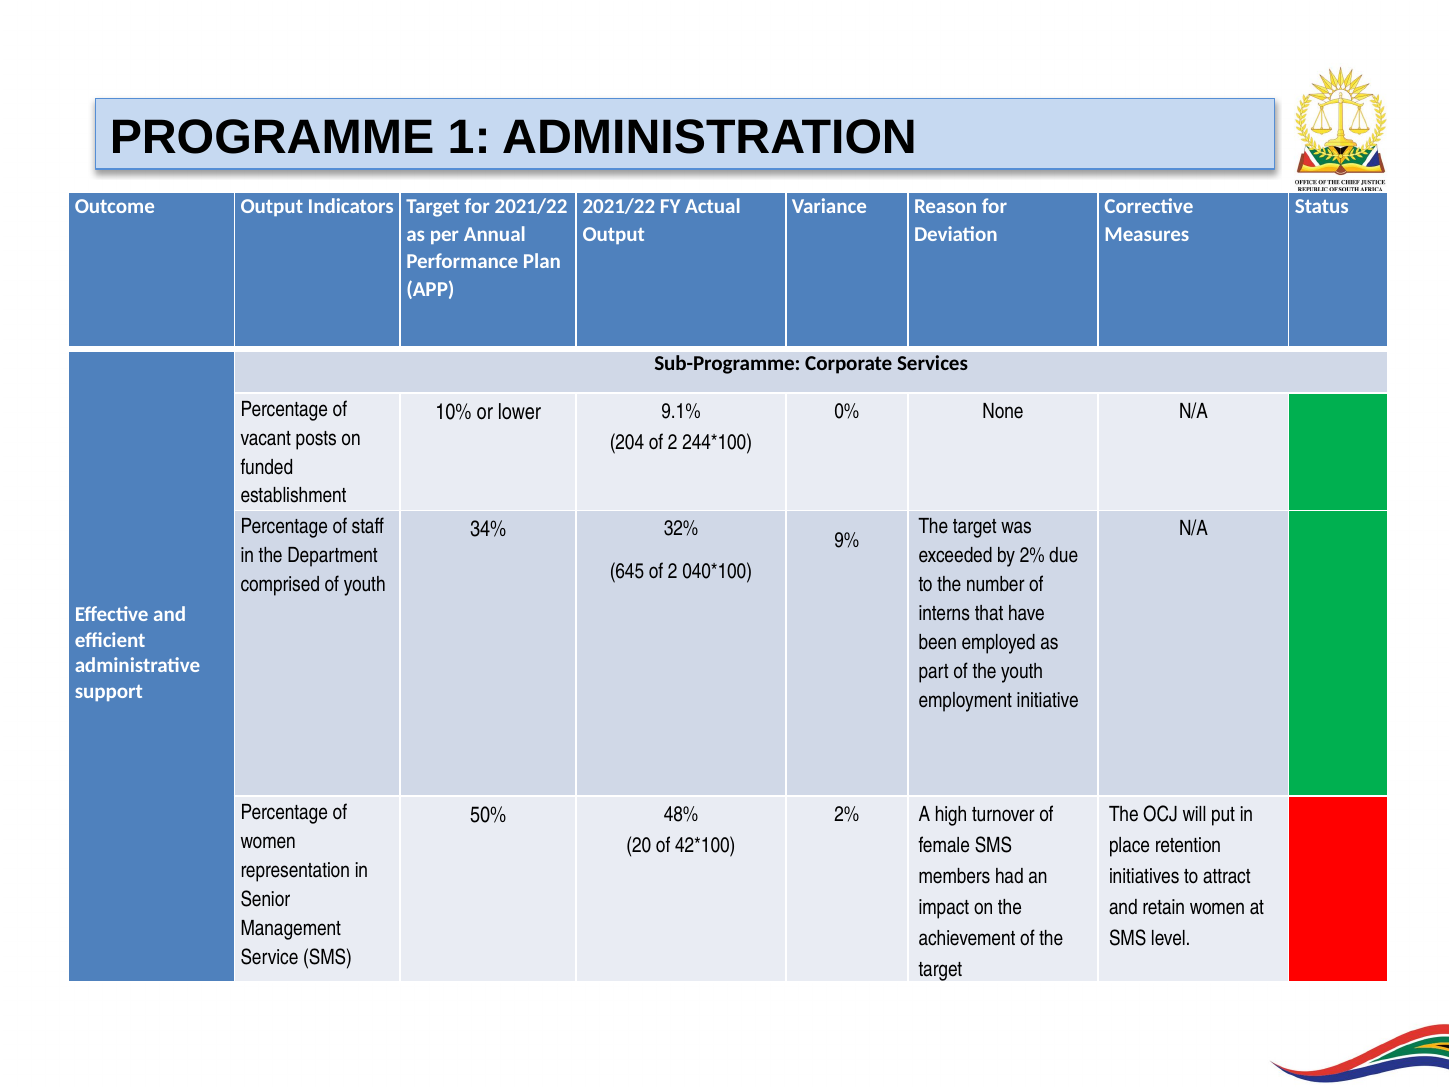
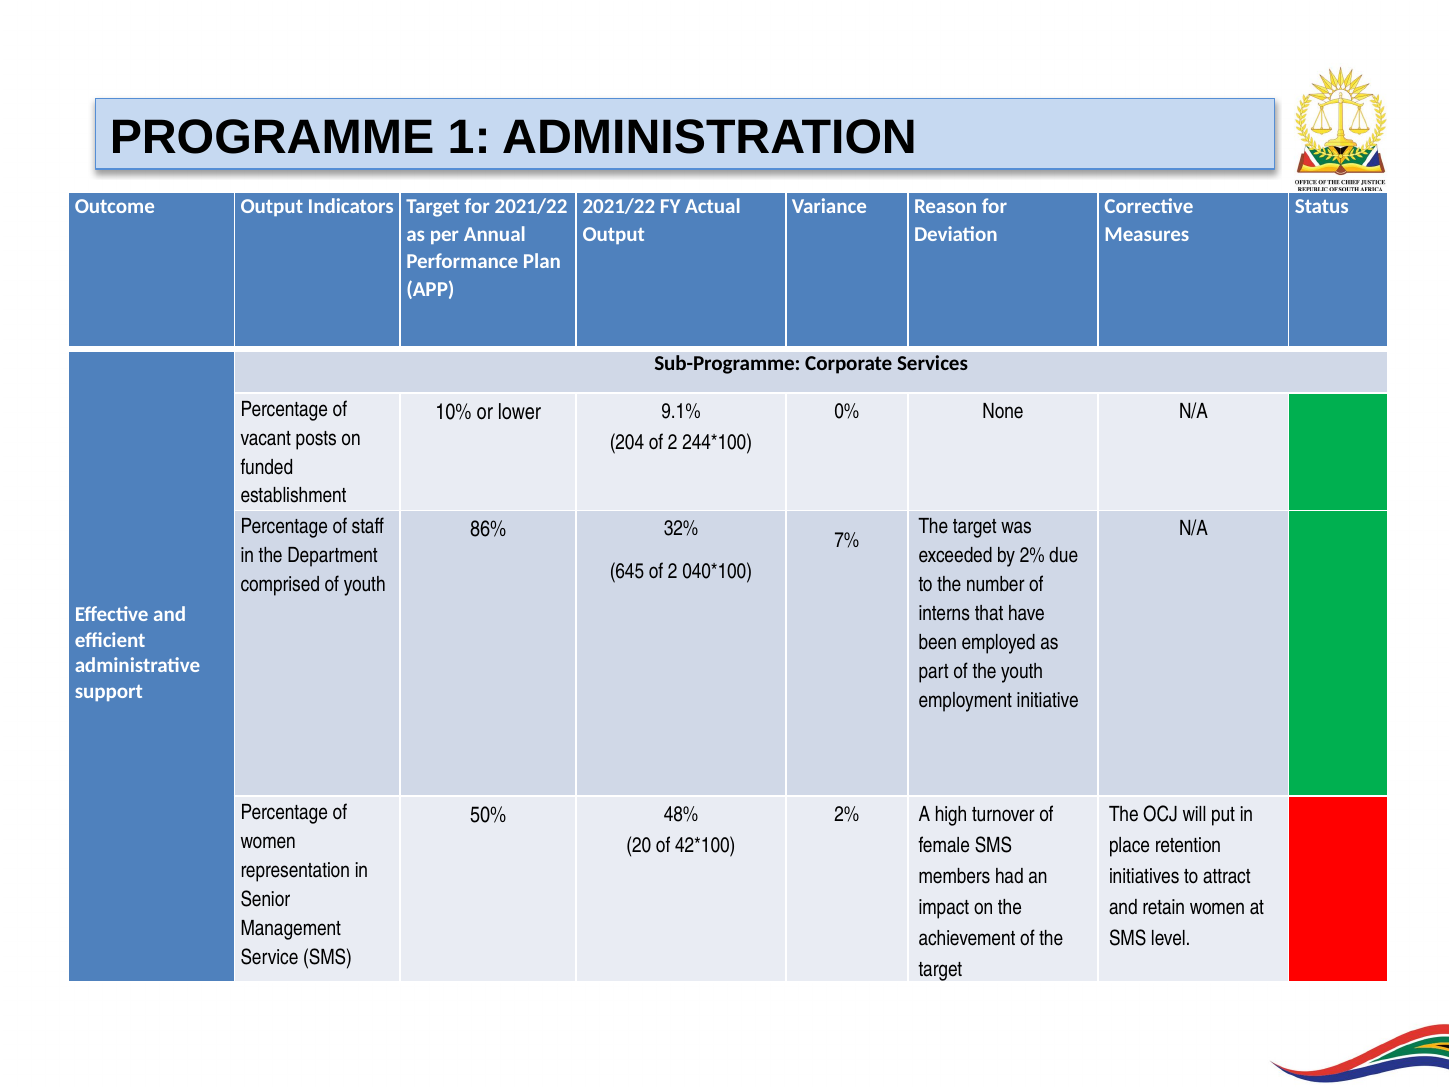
34%: 34% -> 86%
9%: 9% -> 7%
